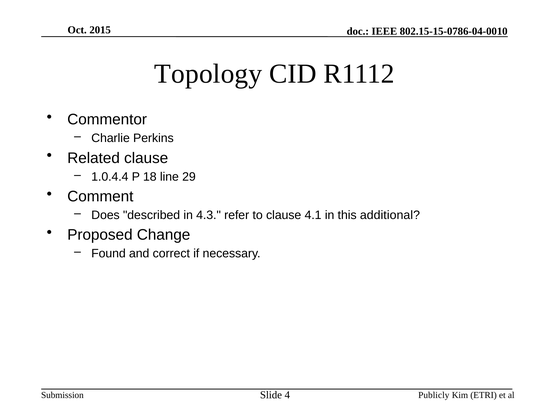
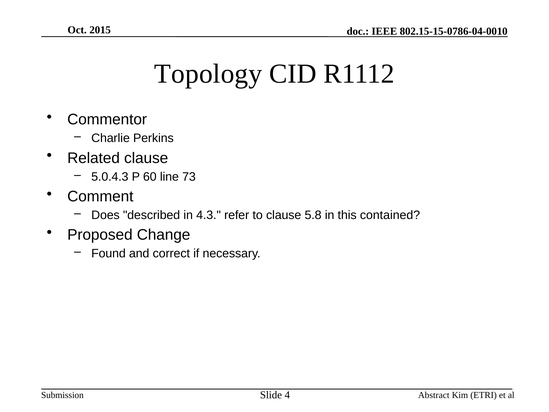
1.0.4.4: 1.0.4.4 -> 5.0.4.3
18: 18 -> 60
29: 29 -> 73
4.1: 4.1 -> 5.8
additional: additional -> contained
Publicly: Publicly -> Abstract
